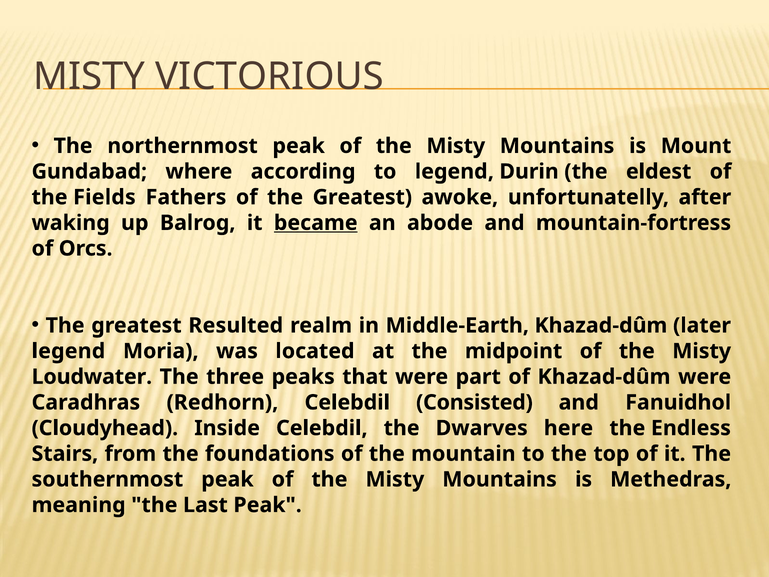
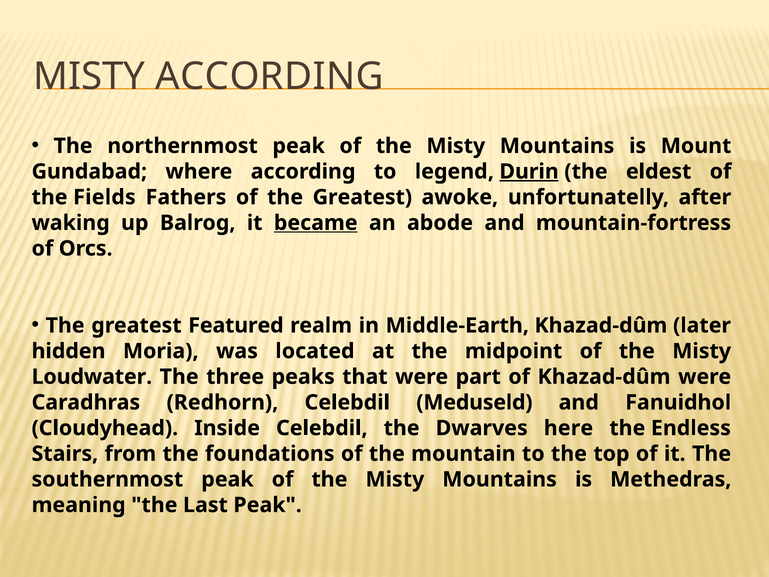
MISTY VICTORIOUS: VICTORIOUS -> ACCORDING
Durin underline: none -> present
Resulted: Resulted -> Featured
legend at (68, 351): legend -> hidden
Consisted: Consisted -> Meduseld
